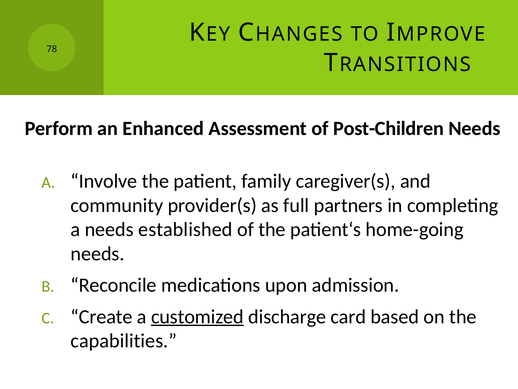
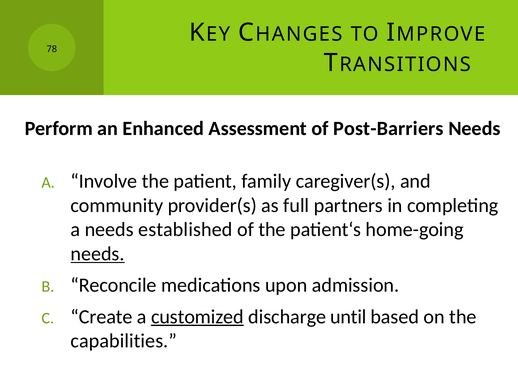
Post-Children: Post-Children -> Post-Barriers
needs at (98, 254) underline: none -> present
card: card -> until
